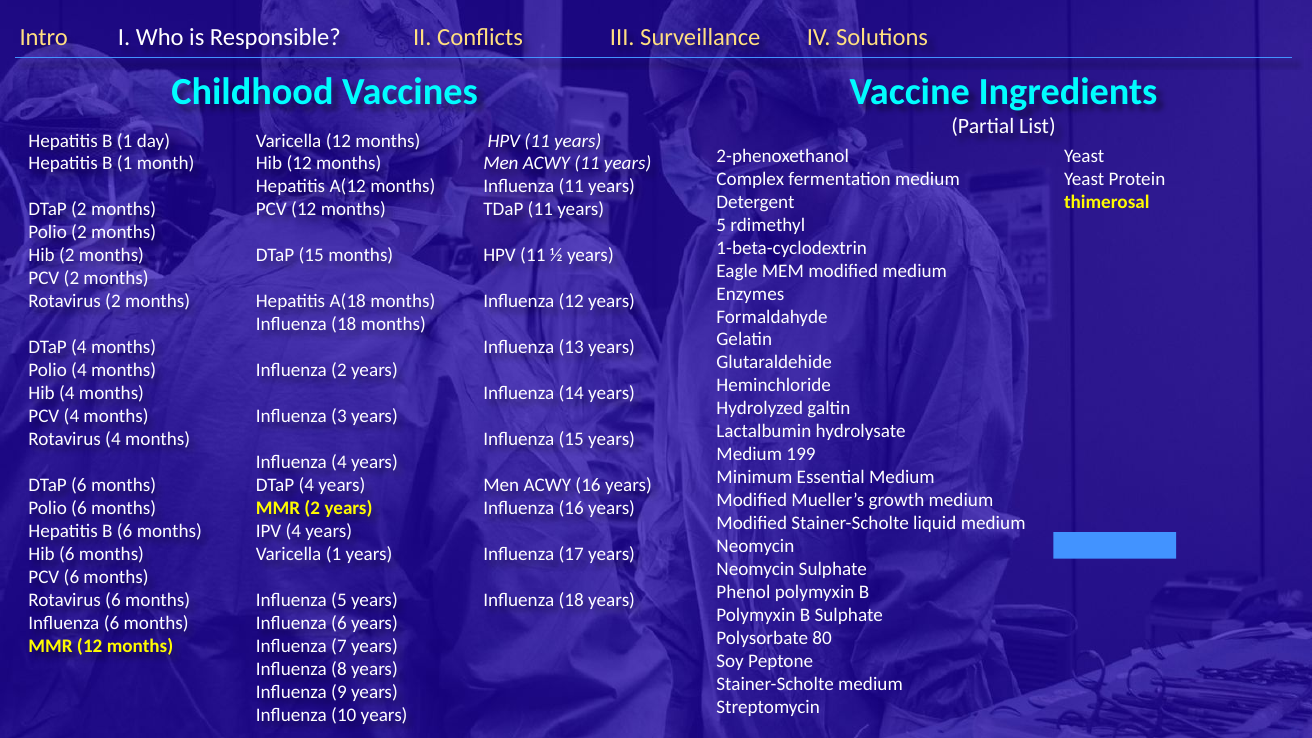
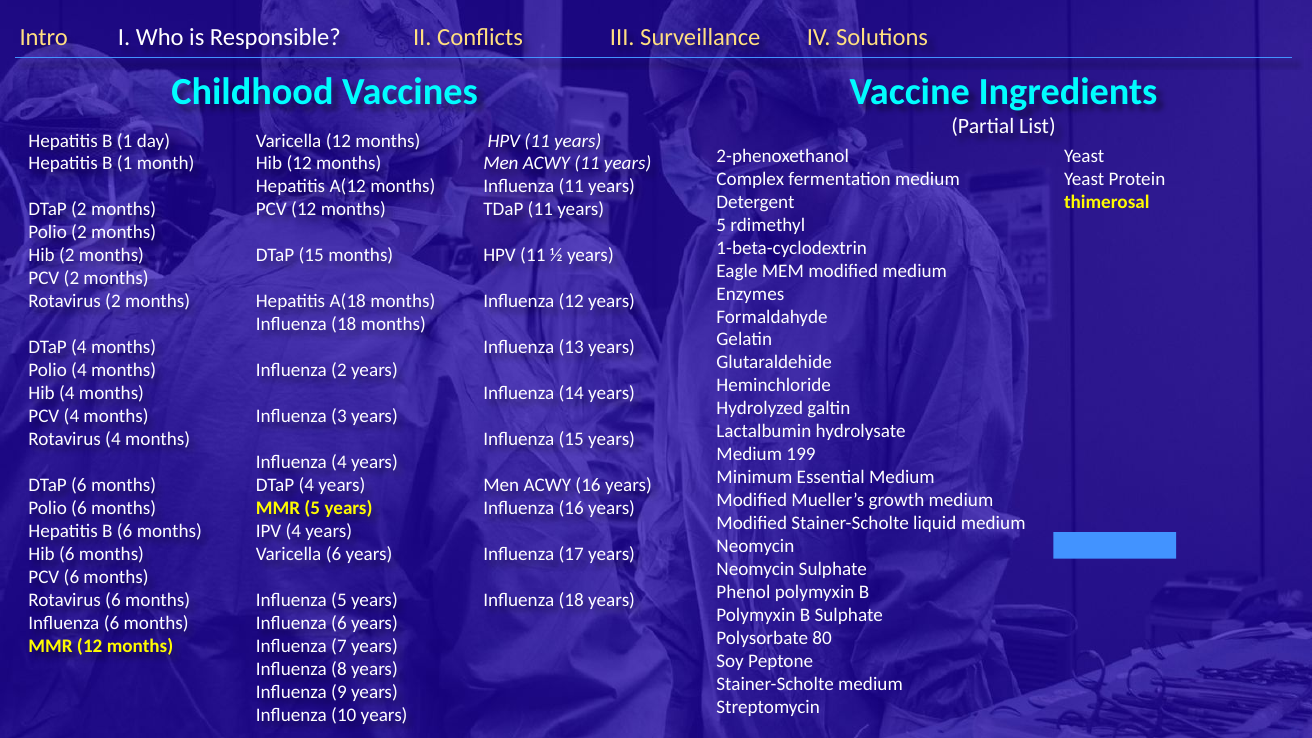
MMR 2: 2 -> 5
Varicella 1: 1 -> 6
